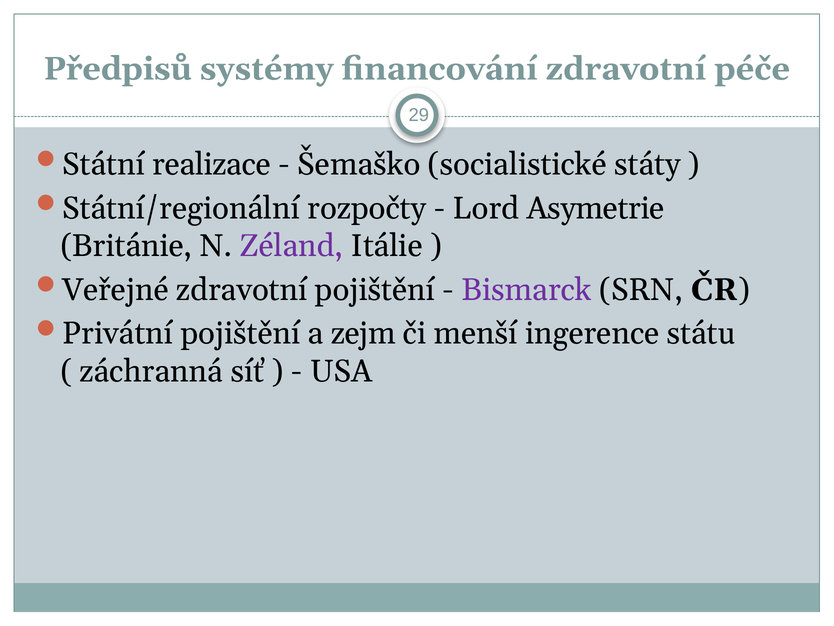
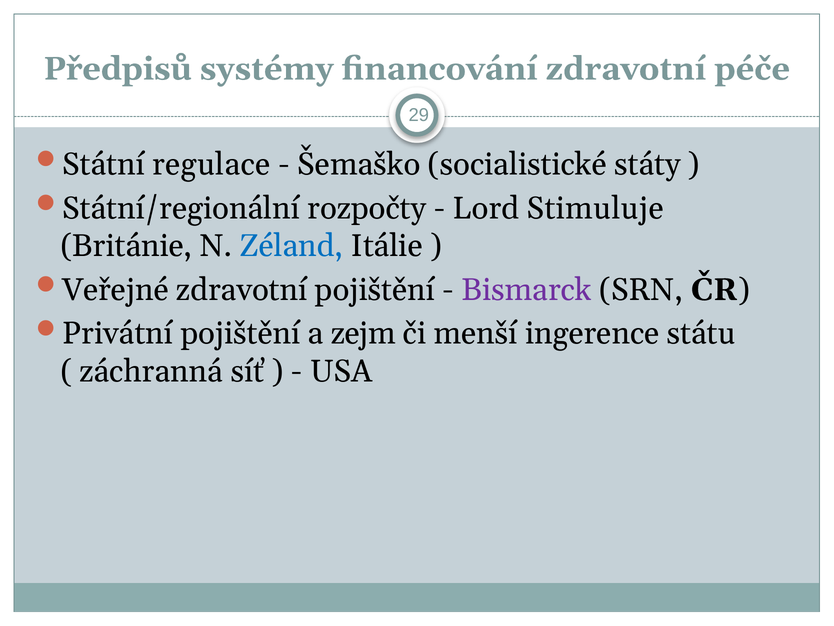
realizace: realizace -> regulace
Asymetrie: Asymetrie -> Stimuluje
Zéland colour: purple -> blue
